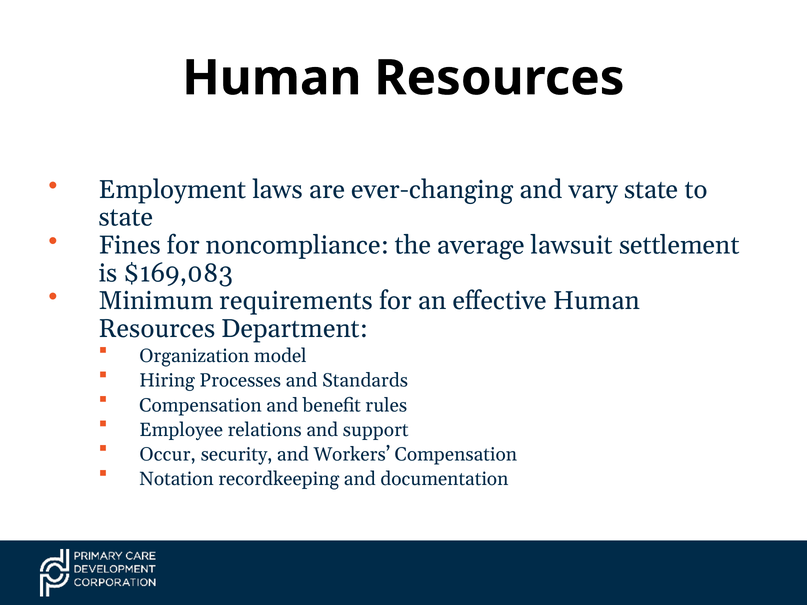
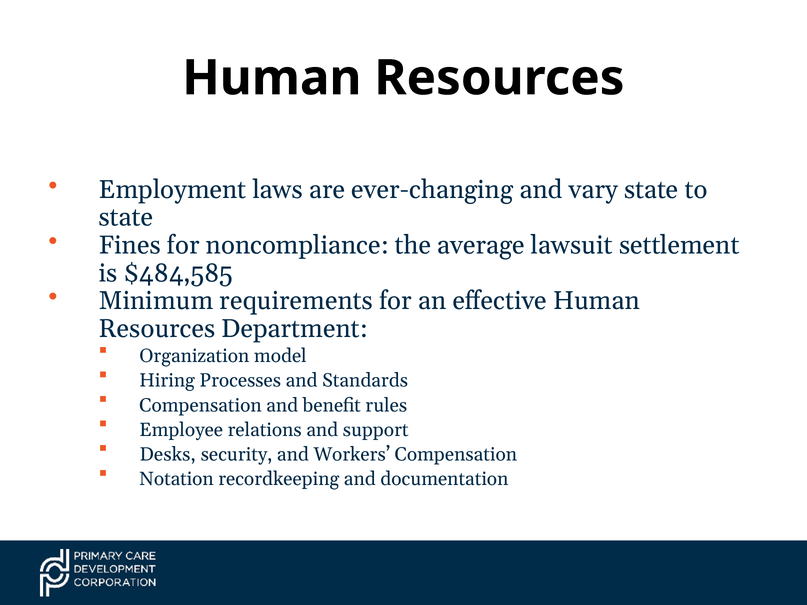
$169,083: $169,083 -> $484,585
Occur: Occur -> Desks
